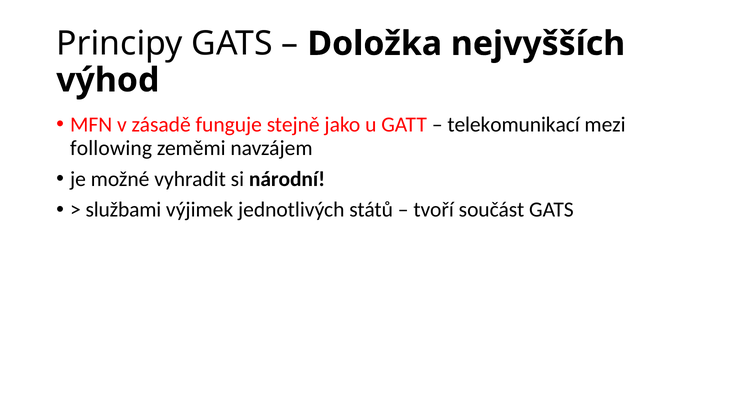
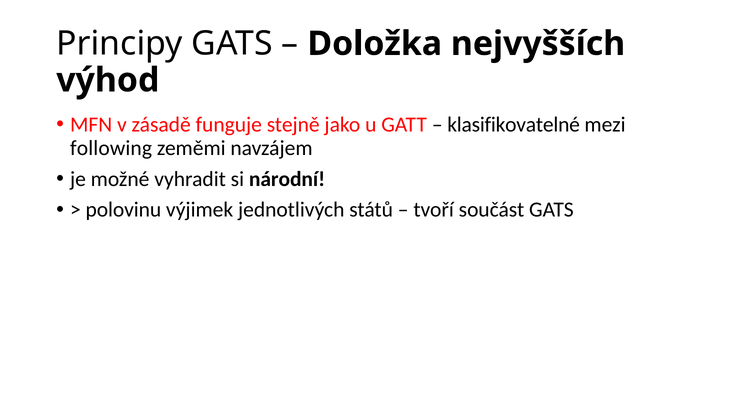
telekomunikací: telekomunikací -> klasifikovatelné
službami: službami -> polovinu
